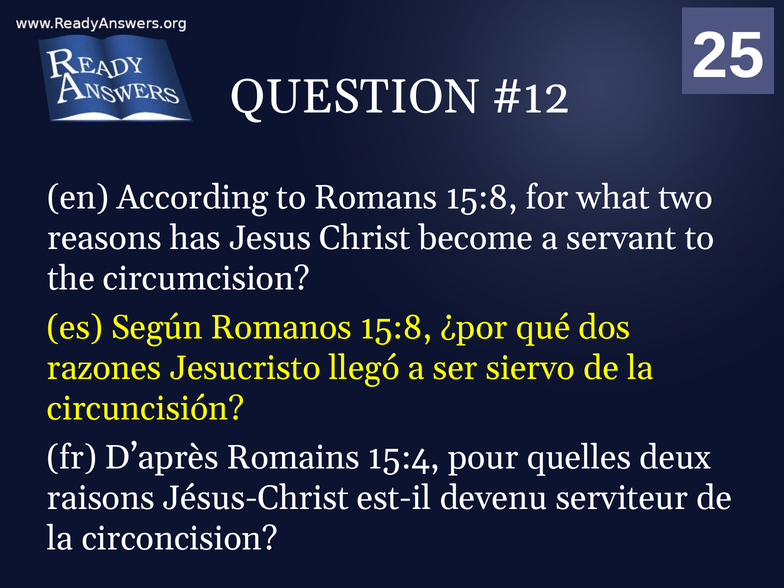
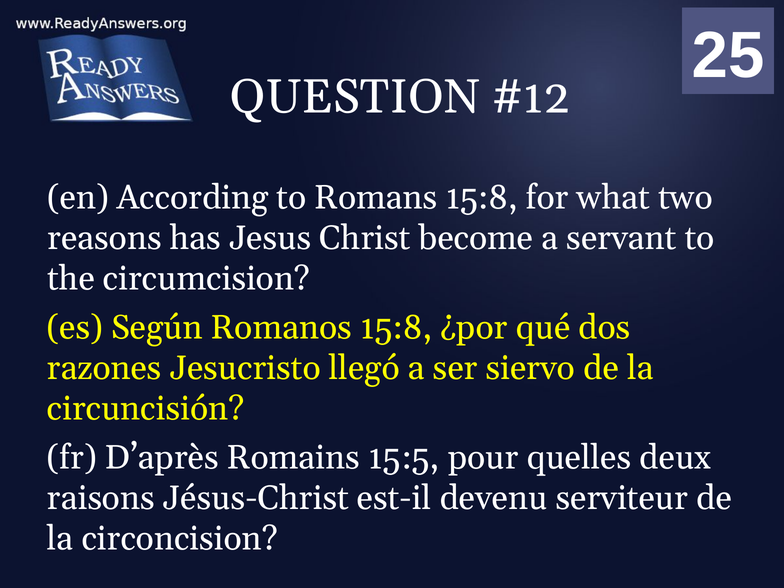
15:4: 15:4 -> 15:5
